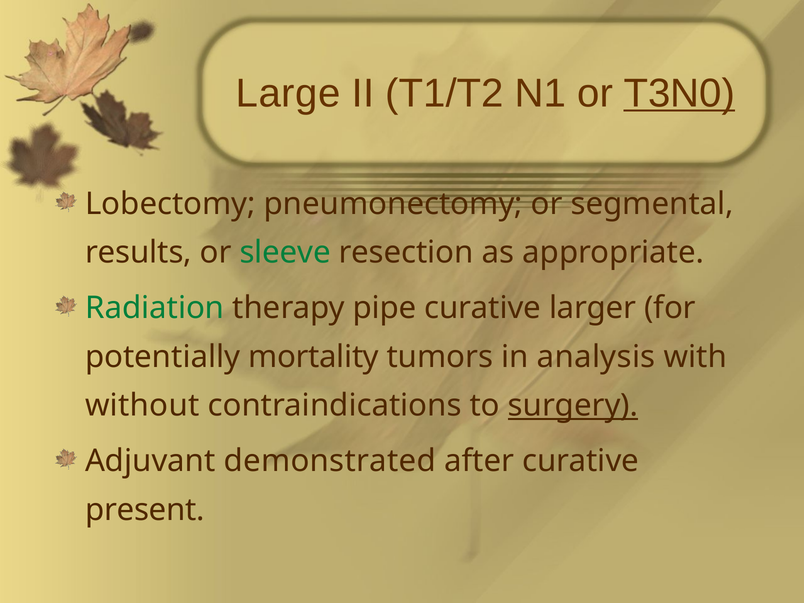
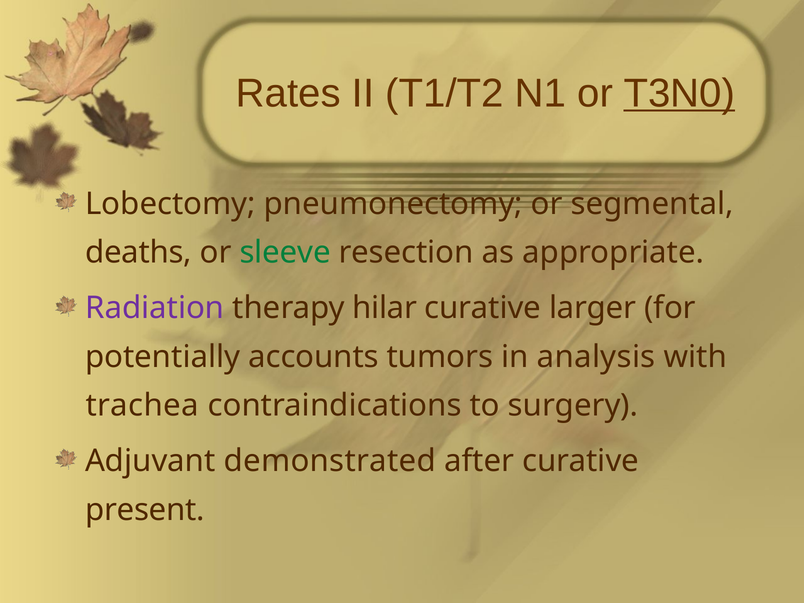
Large: Large -> Rates
results: results -> deaths
Radiation colour: green -> purple
pipe: pipe -> hilar
mortality: mortality -> accounts
without: without -> trachea
surgery underline: present -> none
